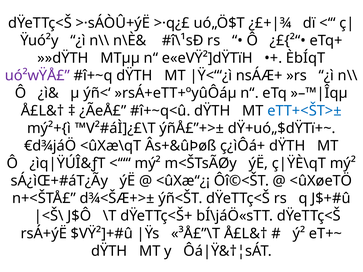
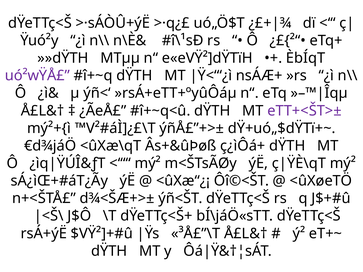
eTT+<ŠT>± colour: blue -> purple
